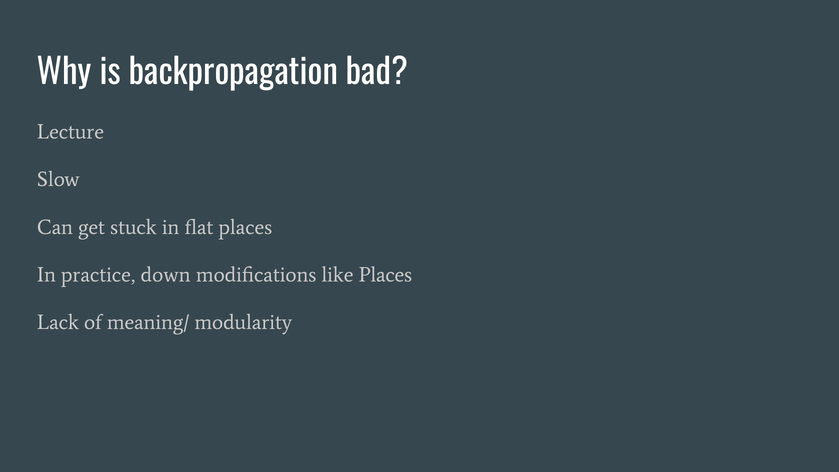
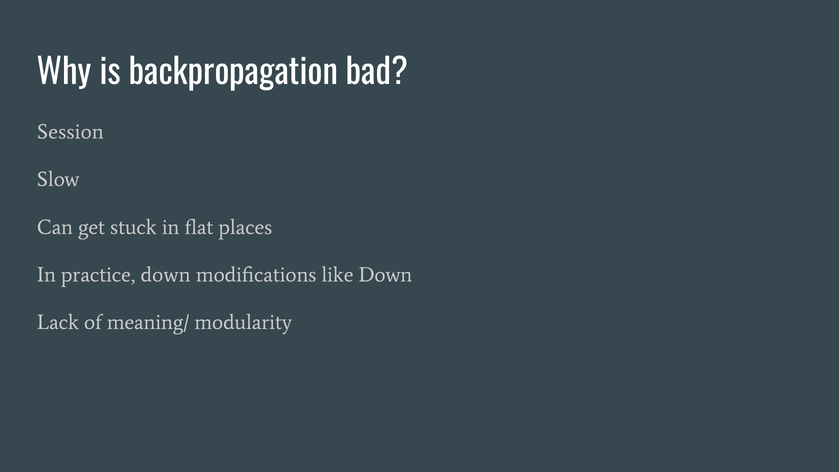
Lecture: Lecture -> Session
like Places: Places -> Down
